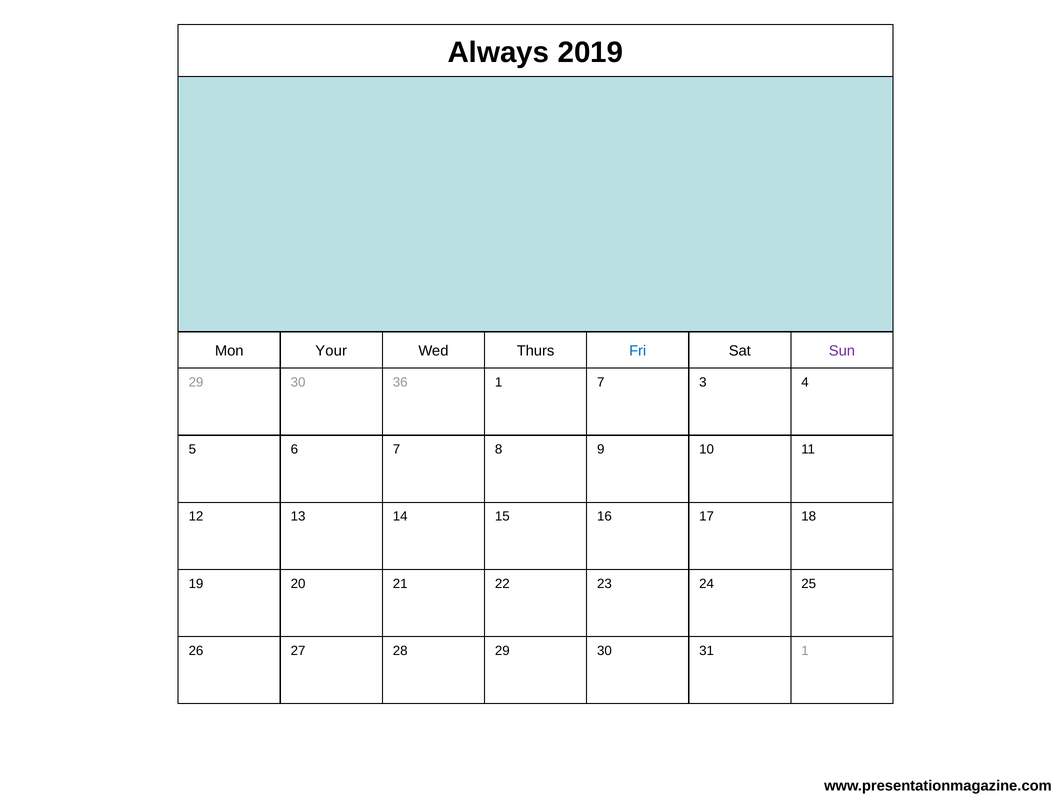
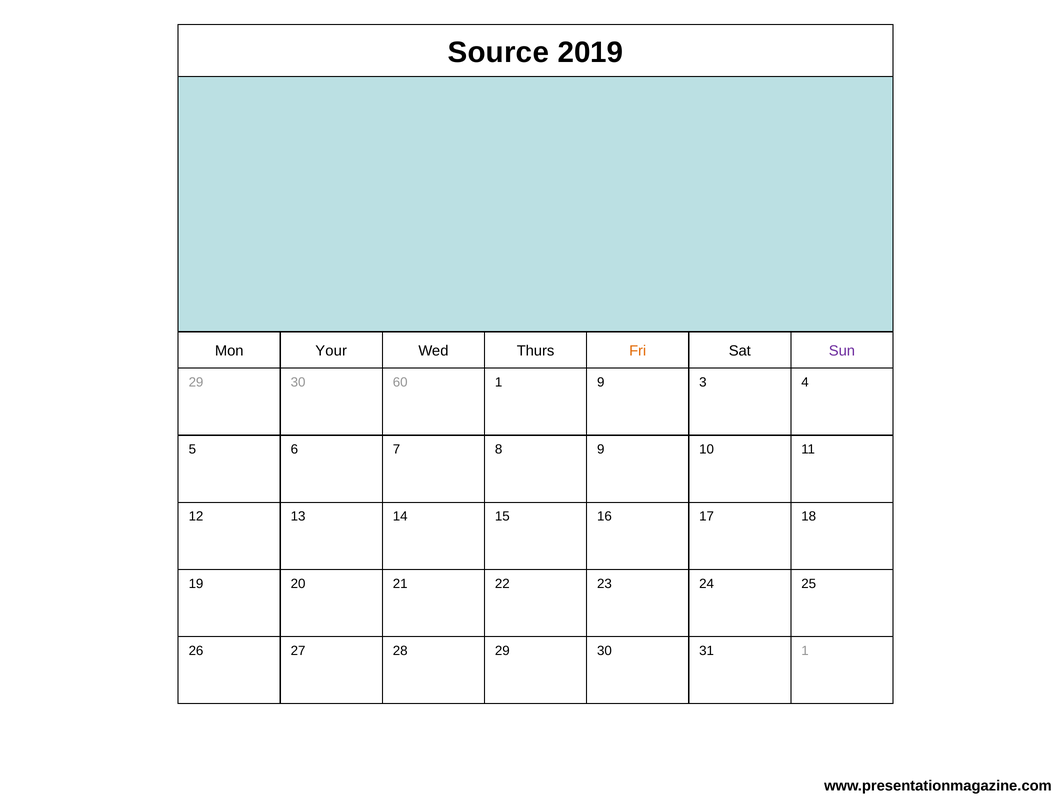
Always: Always -> Source
Fri colour: blue -> orange
36: 36 -> 60
1 7: 7 -> 9
